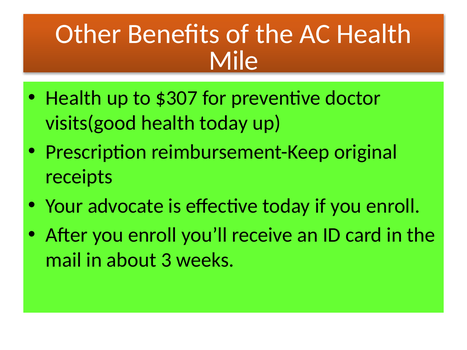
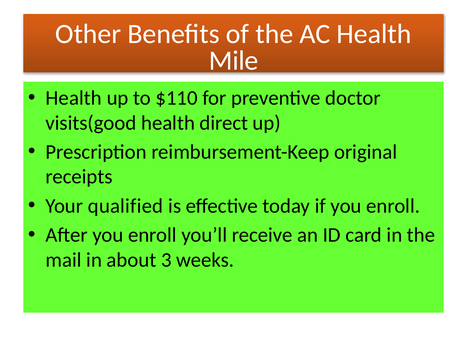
$307: $307 -> $110
health today: today -> direct
advocate: advocate -> qualified
